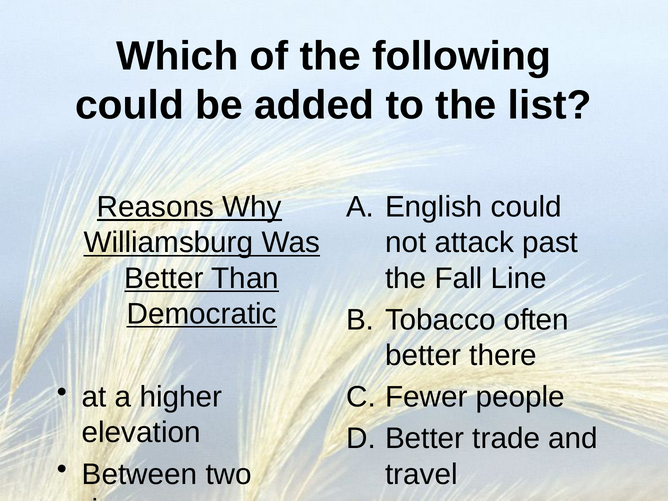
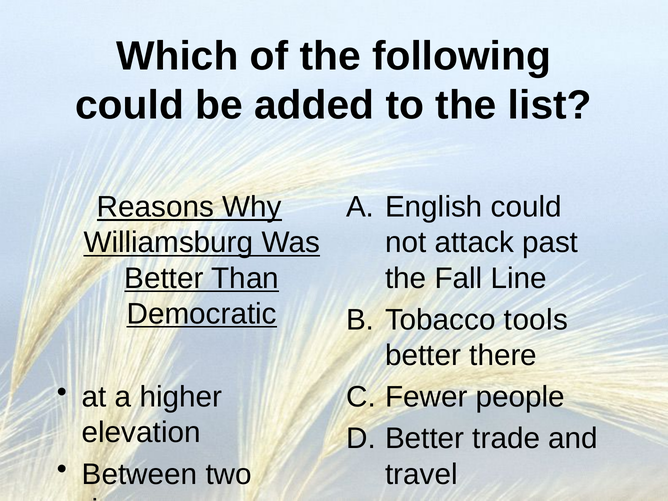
often: often -> tools
